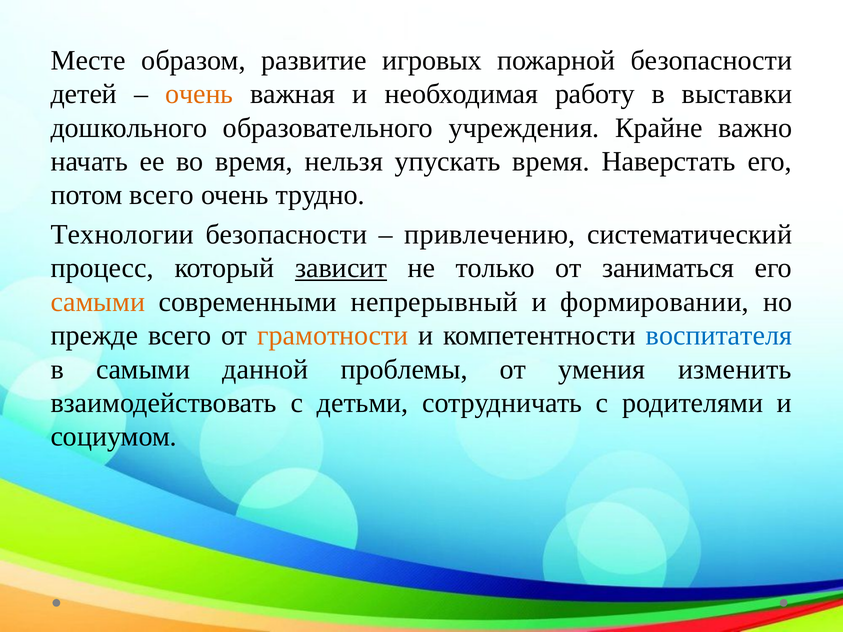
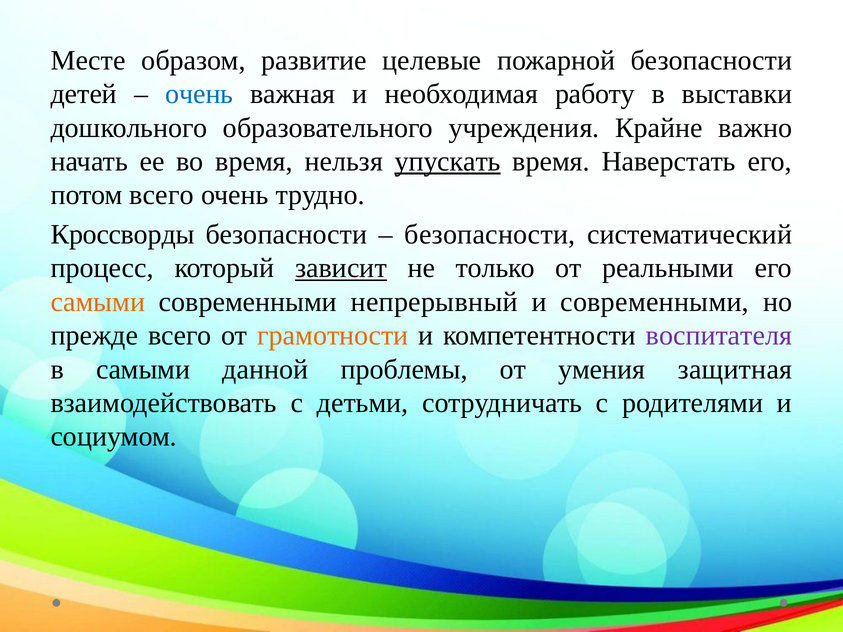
игровых: игровых -> целевые
очень at (199, 94) colour: orange -> blue
упускать underline: none -> present
Технологии: Технологии -> Кроссворды
привлечению at (490, 235): привлечению -> безопасности
заниматься: заниматься -> реальными
и формировании: формировании -> современными
воспитателя colour: blue -> purple
изменить: изменить -> защитная
